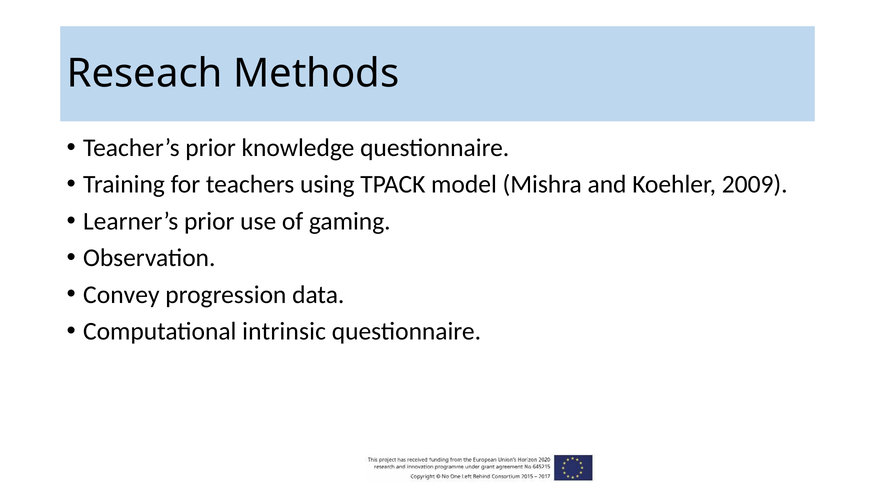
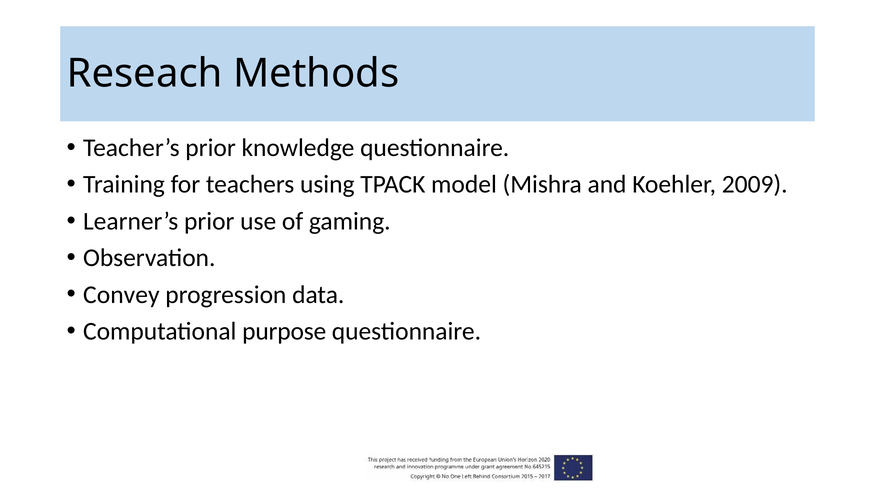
intrinsic: intrinsic -> purpose
